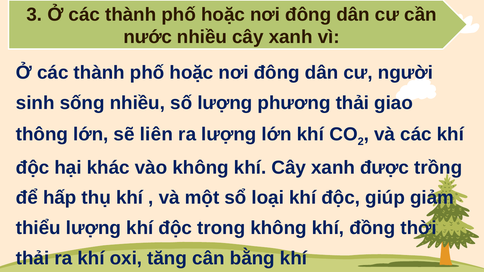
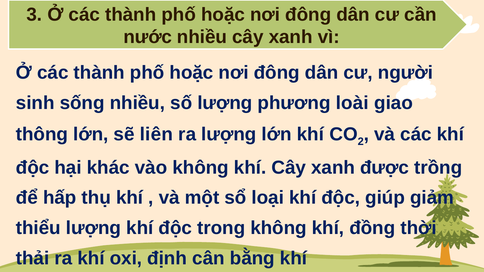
phương thải: thải -> loài
tăng: tăng -> định
